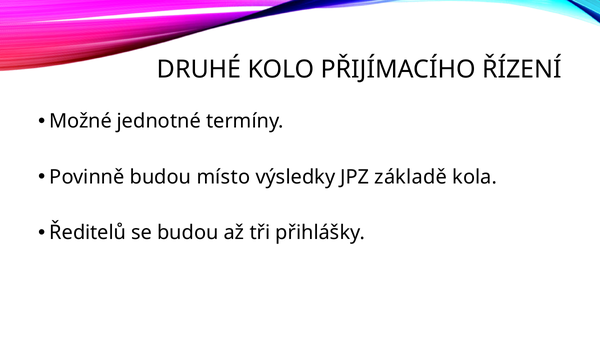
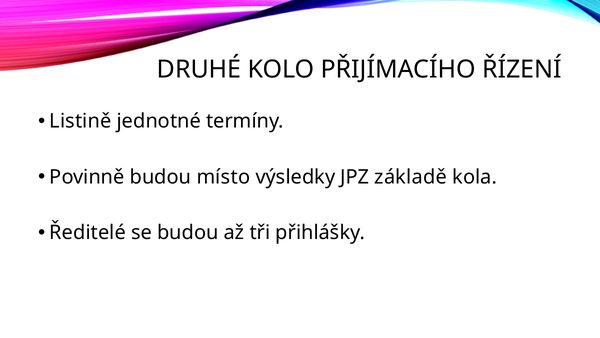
Možné: Možné -> Listině
Ředitelů: Ředitelů -> Ředitelé
